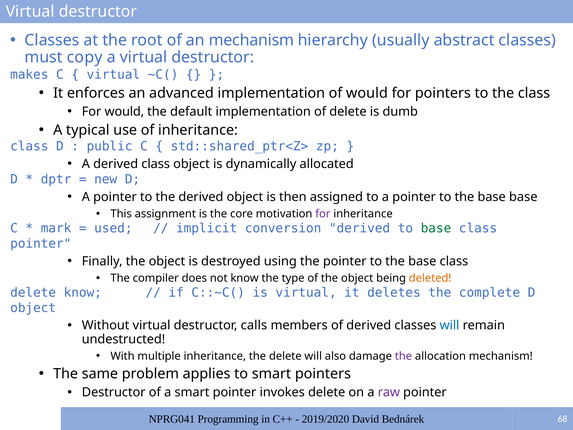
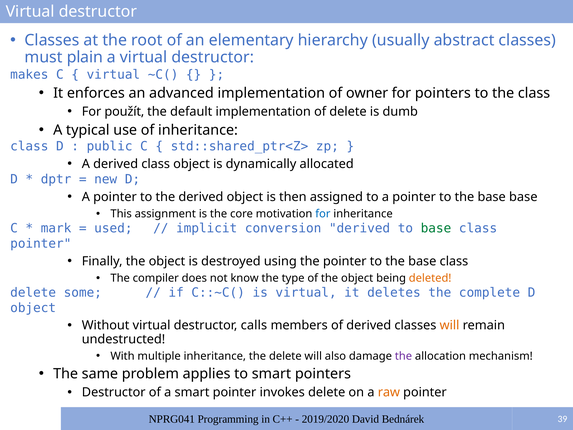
an mechanism: mechanism -> elementary
copy: copy -> plain
of would: would -> owner
For would: would -> použít
for at (323, 214) colour: purple -> blue
delete know: know -> some
will at (450, 325) colour: blue -> orange
raw colour: purple -> orange
68: 68 -> 39
